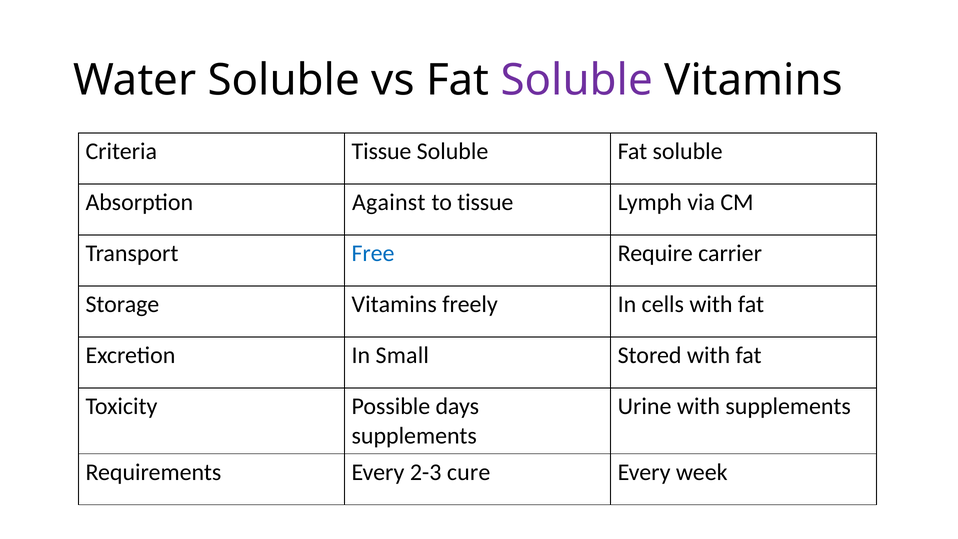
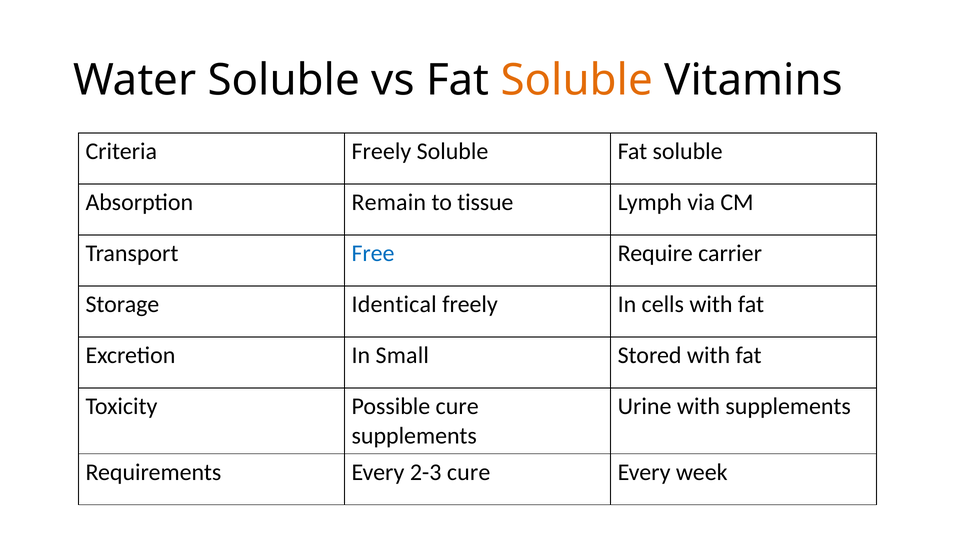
Soluble at (577, 80) colour: purple -> orange
Criteria Tissue: Tissue -> Freely
Against: Against -> Remain
Storage Vitamins: Vitamins -> Identical
Possible days: days -> cure
